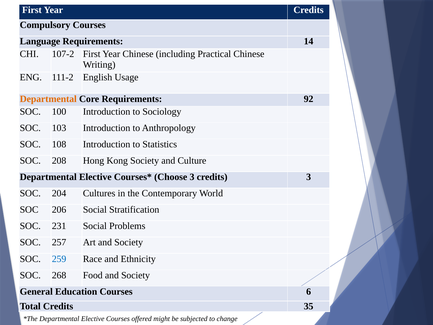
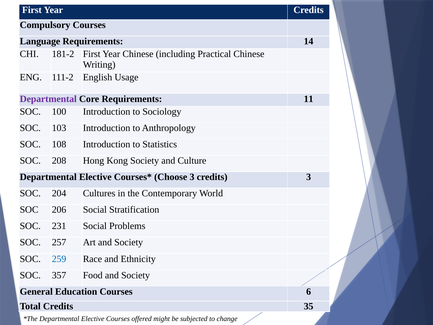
107-2: 107-2 -> 181-2
Departmental at (48, 99) colour: orange -> purple
92: 92 -> 11
268: 268 -> 357
